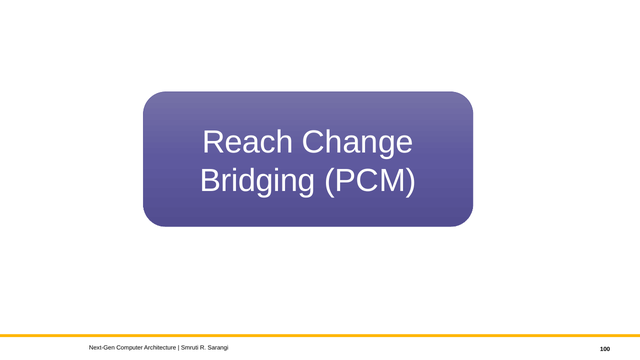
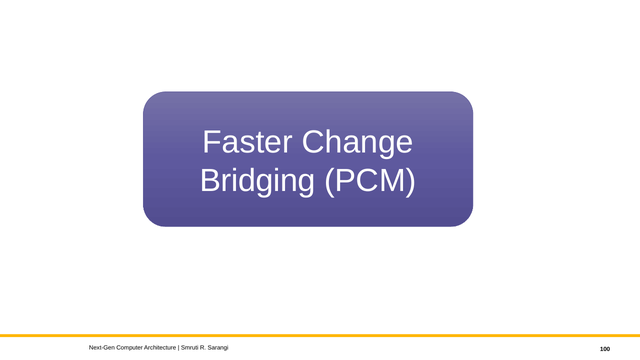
Reach: Reach -> Faster
